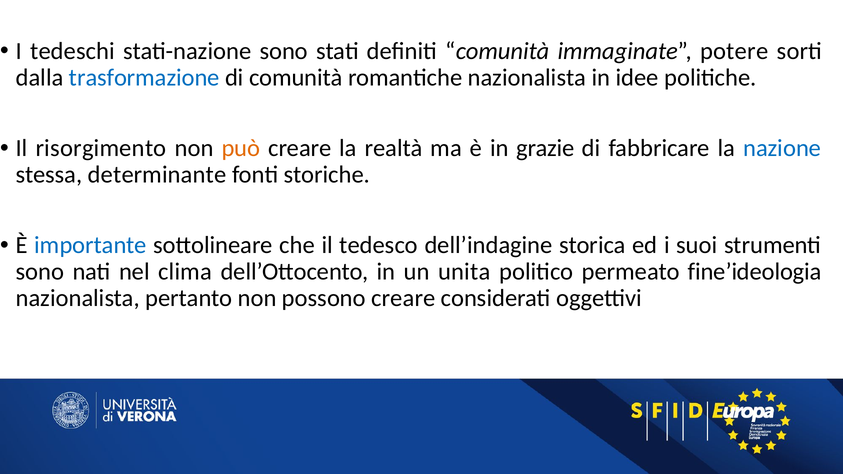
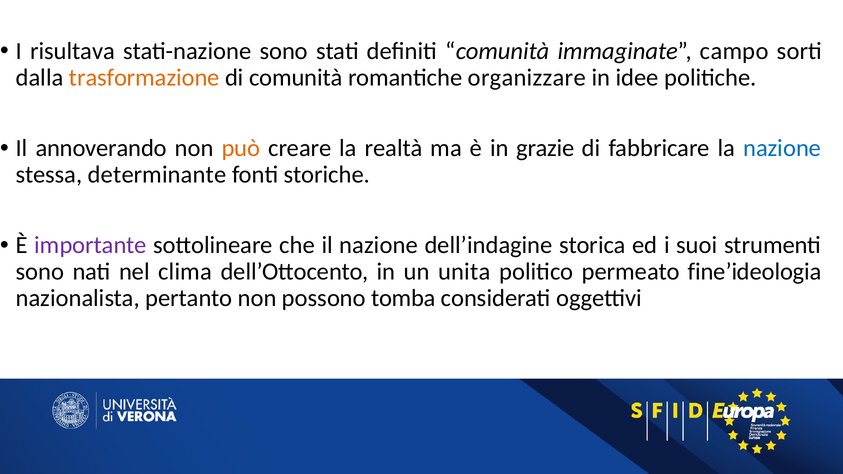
tedeschi: tedeschi -> risultava
potere: potere -> campo
trasformazione colour: blue -> orange
romantiche nazionalista: nazionalista -> organizzare
risorgimento: risorgimento -> annoverando
importante colour: blue -> purple
il tedesco: tedesco -> nazione
possono creare: creare -> tomba
